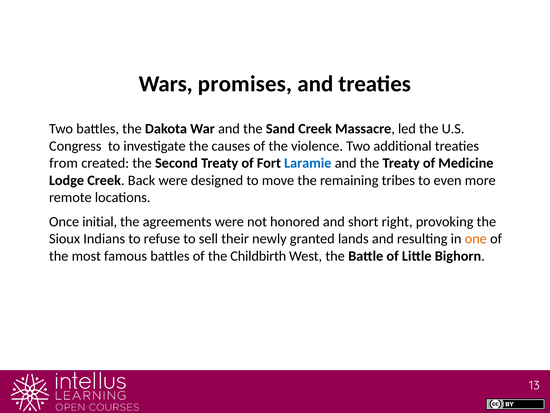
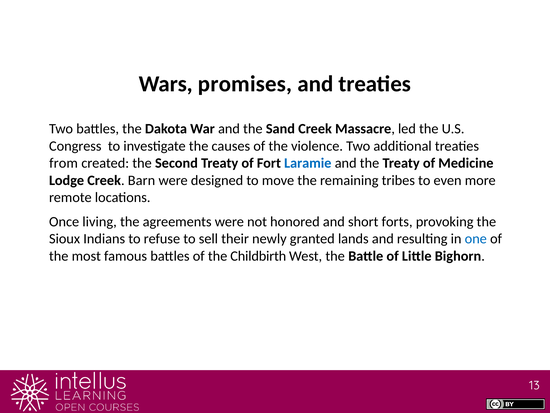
Back: Back -> Barn
initial: initial -> living
right: right -> forts
one colour: orange -> blue
